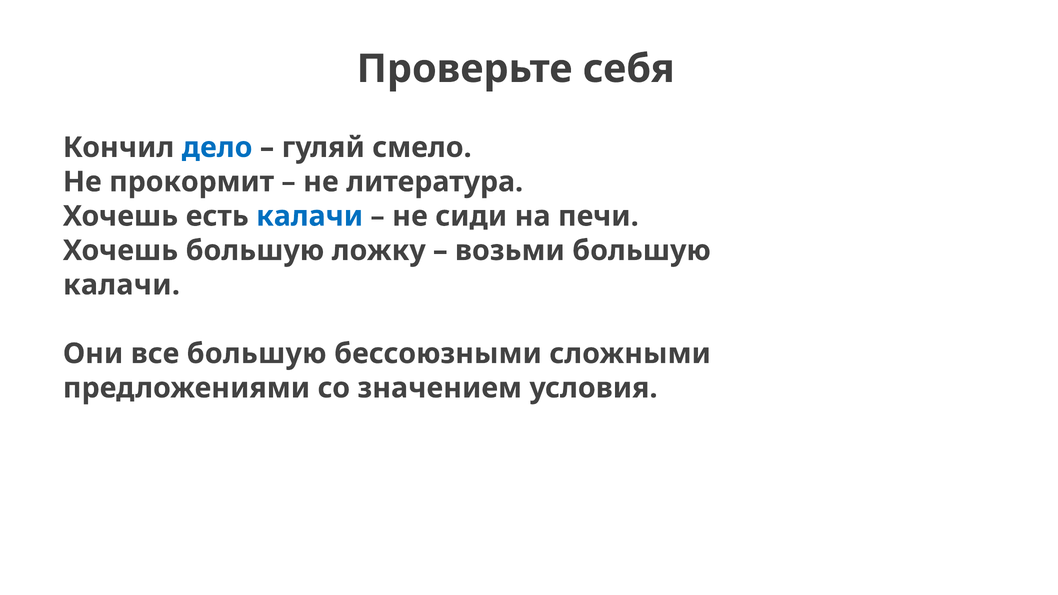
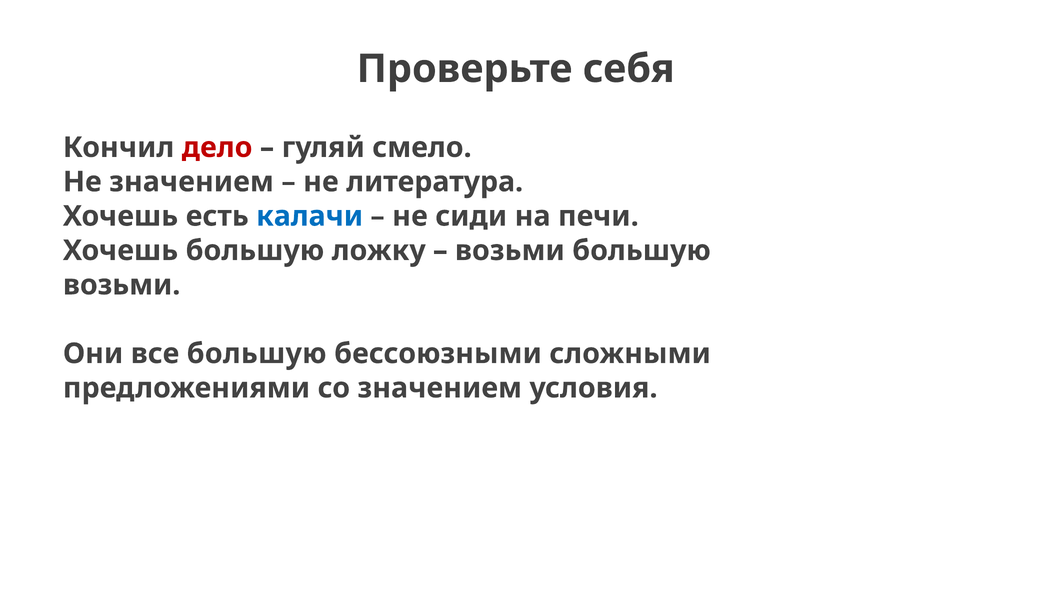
дело colour: blue -> red
Не прокормит: прокормит -> значением
калачи at (121, 285): калачи -> возьми
